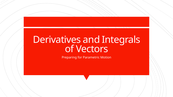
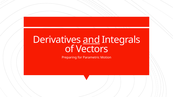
and underline: none -> present
